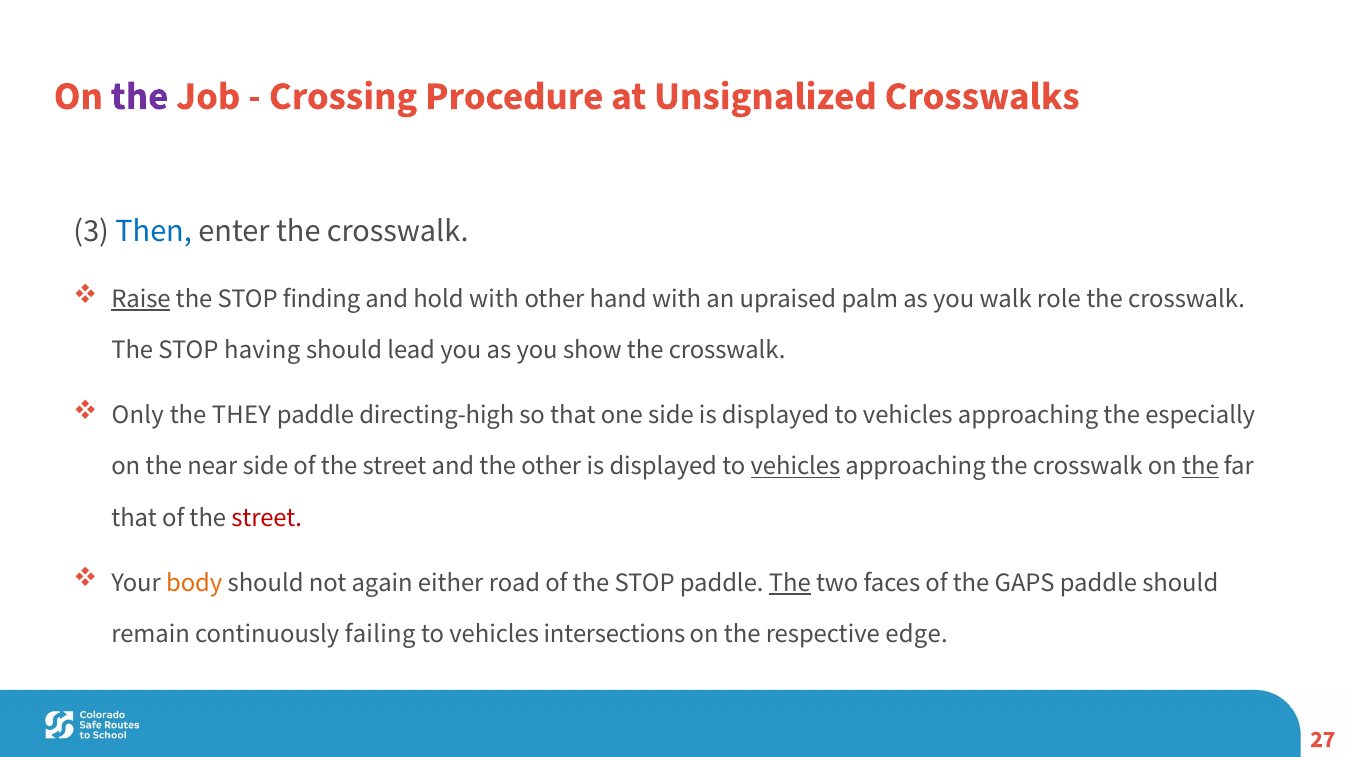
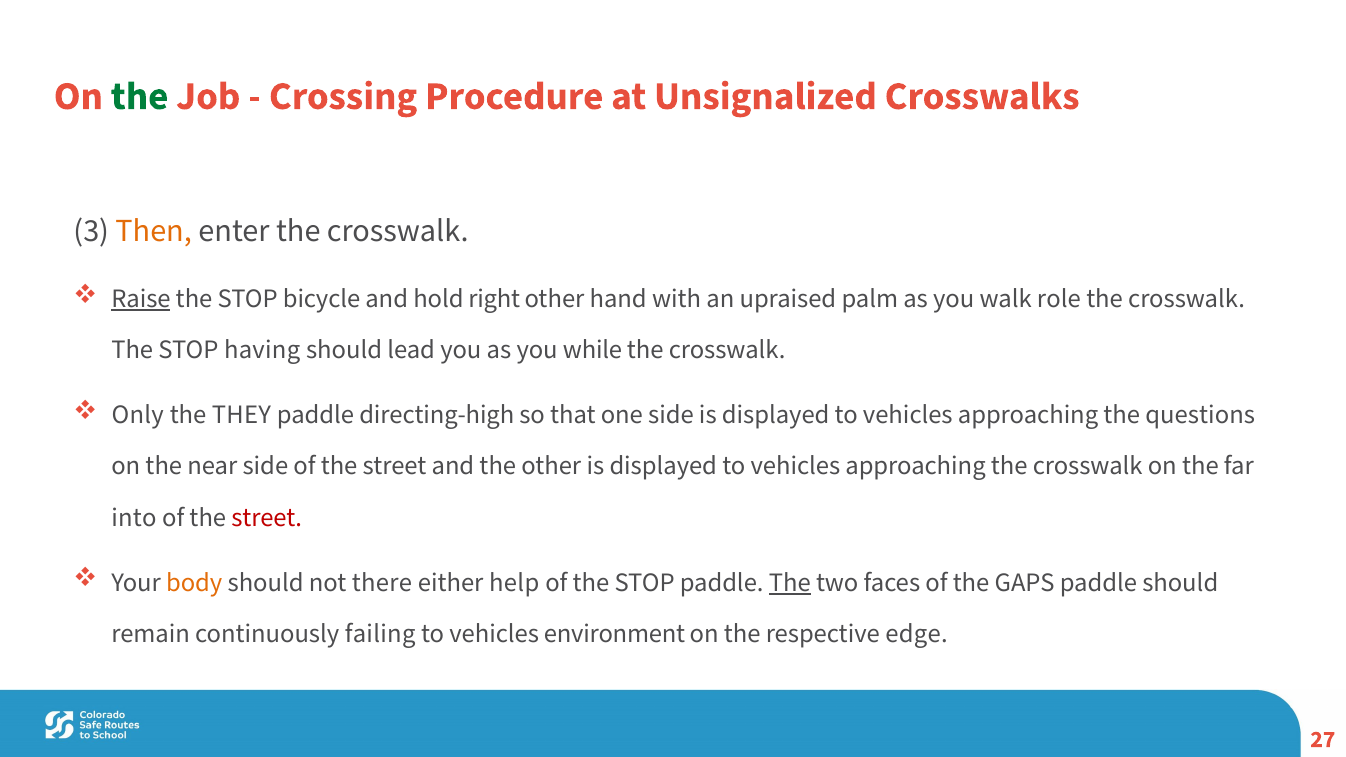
the at (140, 96) colour: purple -> green
Then colour: blue -> orange
finding: finding -> bicycle
hold with: with -> right
show: show -> while
especially: especially -> questions
vehicles at (795, 466) underline: present -> none
the at (1200, 466) underline: present -> none
that at (134, 517): that -> into
again: again -> there
road: road -> help
intersections: intersections -> environment
